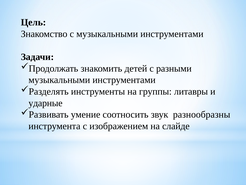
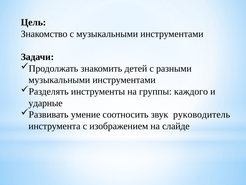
литавры: литавры -> каждого
разнообразны: разнообразны -> руководитель
